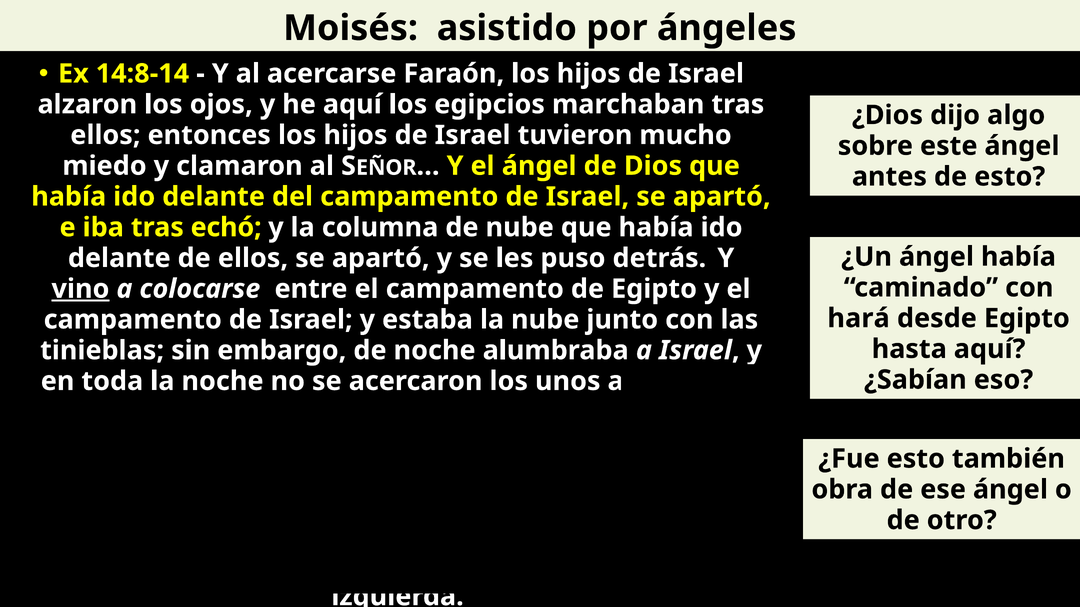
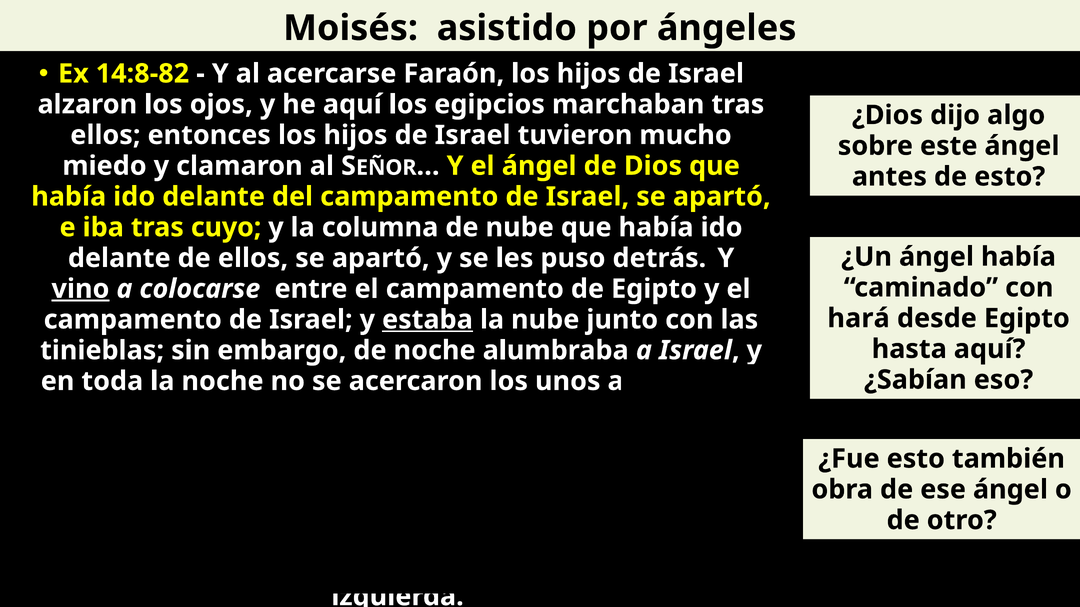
14:8-14: 14:8-14 -> 14:8-82
echó: echó -> cuyo
estaba underline: none -> present
